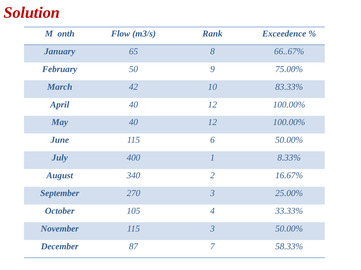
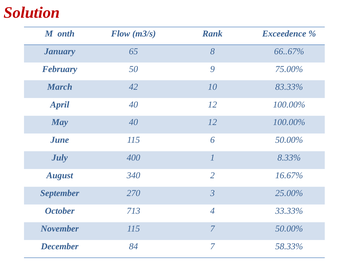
105: 105 -> 713
115 3: 3 -> 7
87: 87 -> 84
